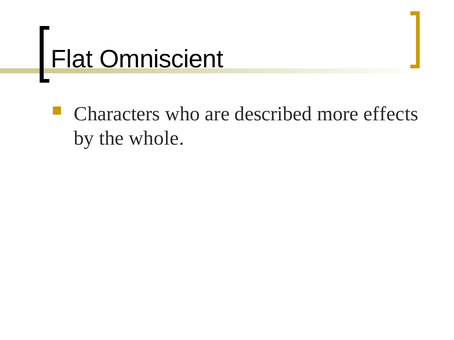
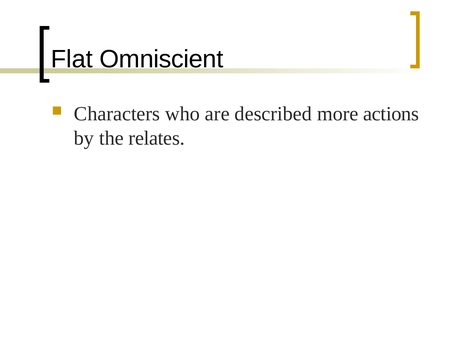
effects: effects -> actions
whole: whole -> relates
